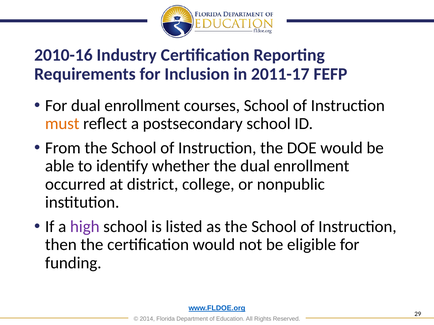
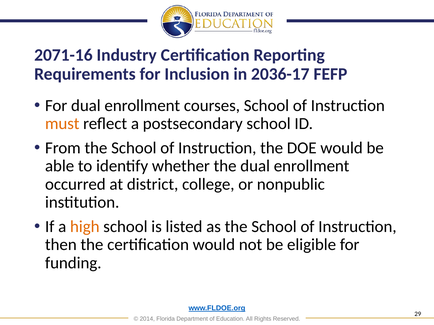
2010-16: 2010-16 -> 2071-16
2011-17: 2011-17 -> 2036-17
high colour: purple -> orange
